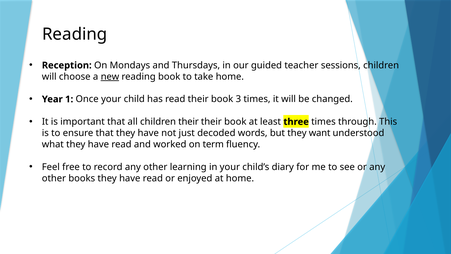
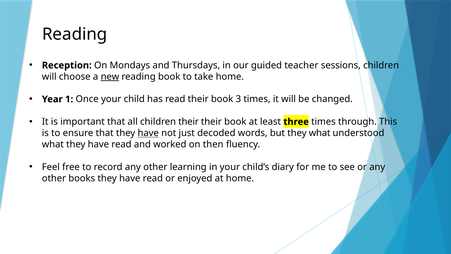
have at (148, 133) underline: none -> present
they want: want -> what
term: term -> then
